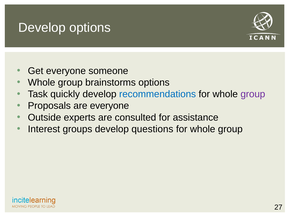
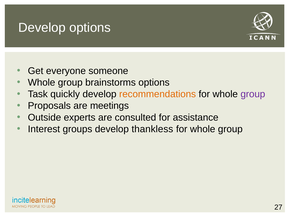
recommendations colour: blue -> orange
are everyone: everyone -> meetings
questions: questions -> thankless
